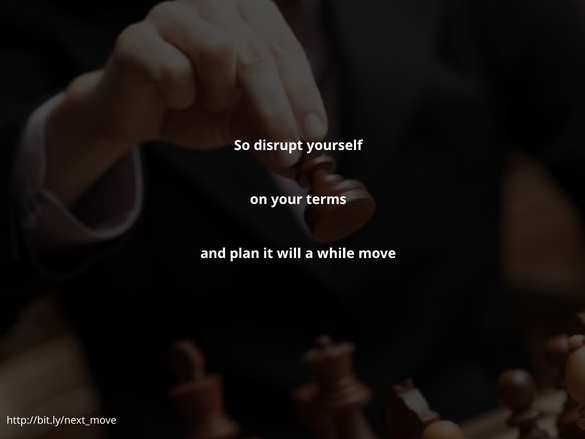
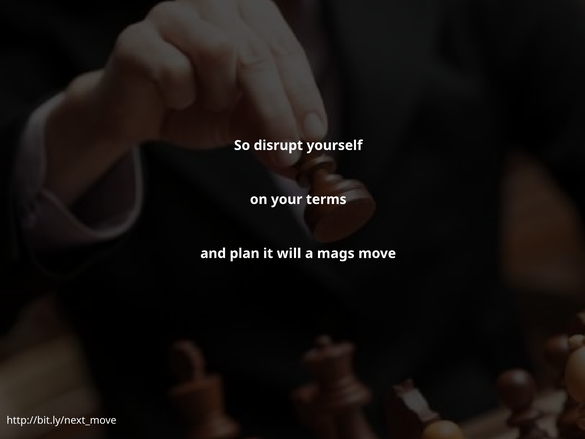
while: while -> mags
